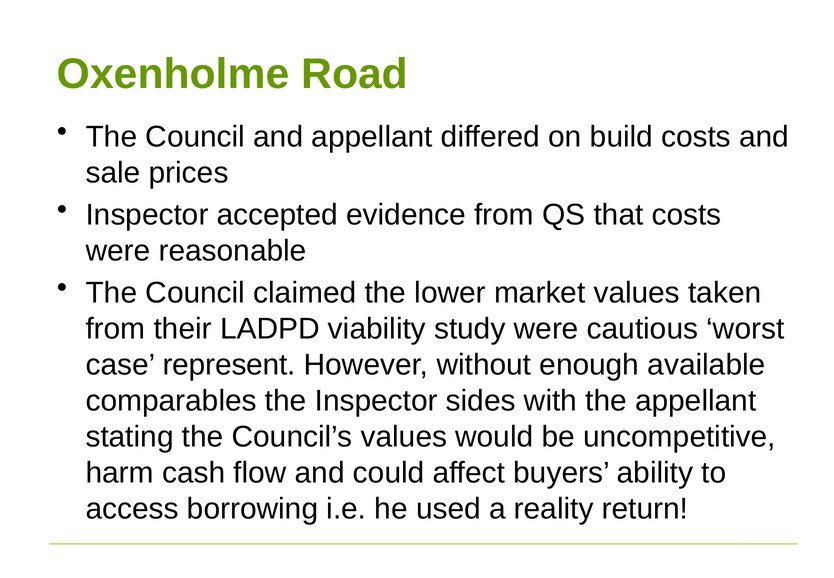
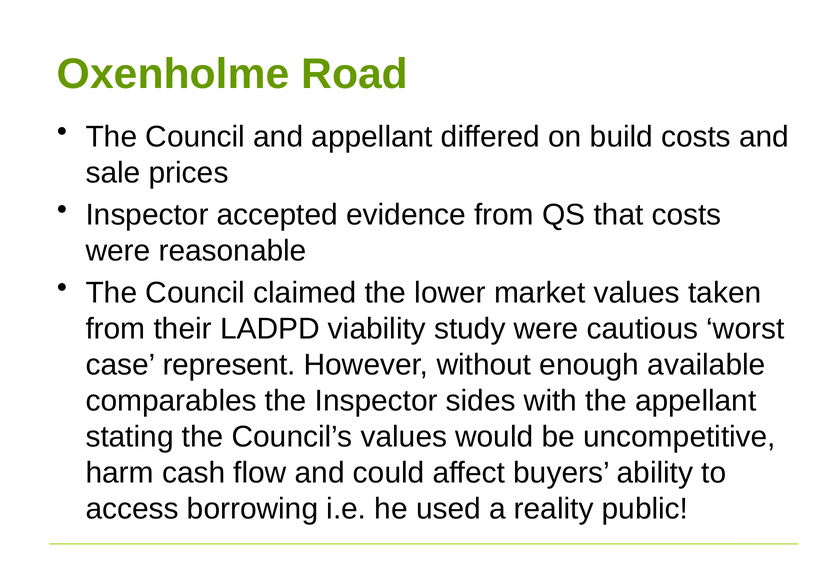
return: return -> public
